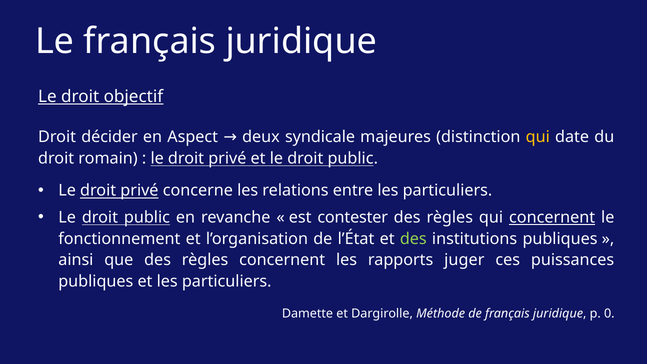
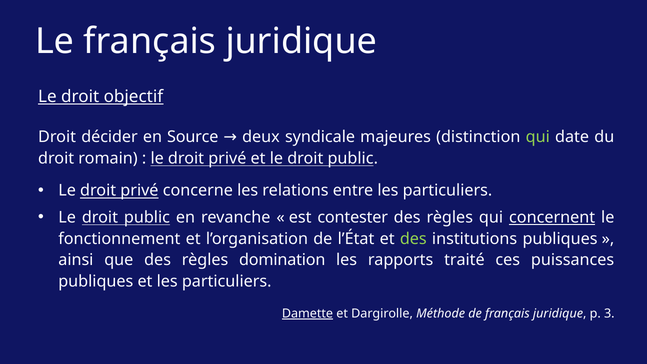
Aspect: Aspect -> Source
qui at (538, 137) colour: yellow -> light green
règles concernent: concernent -> domination
juger: juger -> traité
Damette underline: none -> present
0: 0 -> 3
